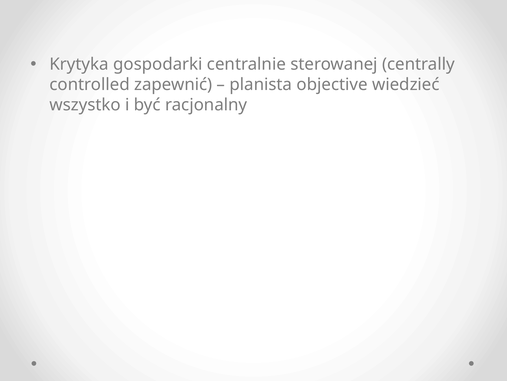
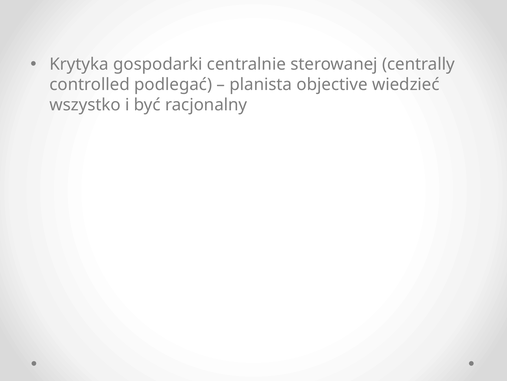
zapewnić: zapewnić -> podlegać
